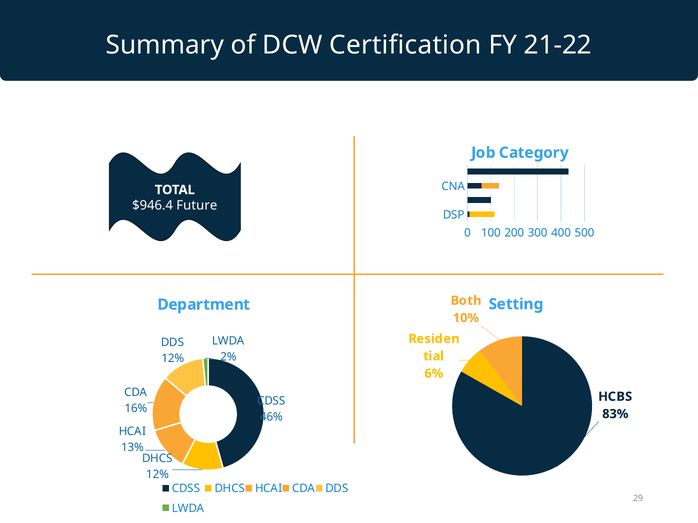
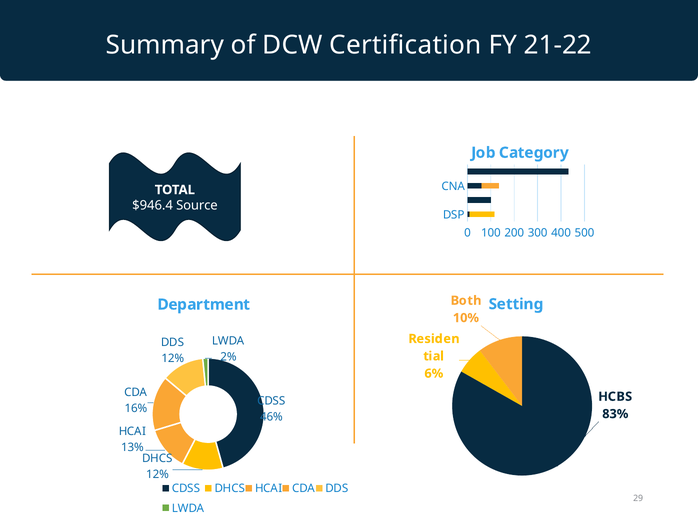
Future: Future -> Source
